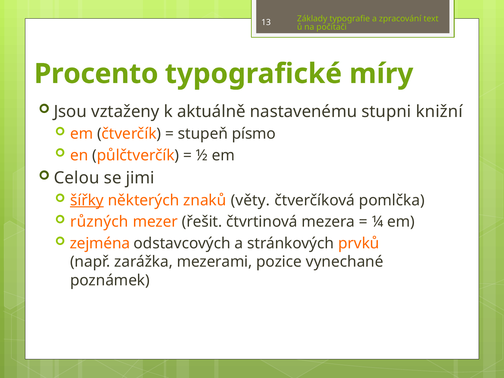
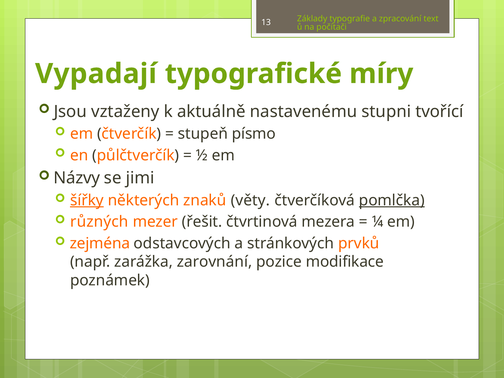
Procento: Procento -> Vypadají
knižní: knižní -> tvořící
Celou: Celou -> Názvy
pomlčka underline: none -> present
mezerami: mezerami -> zarovnání
vynechané: vynechané -> modifikace
